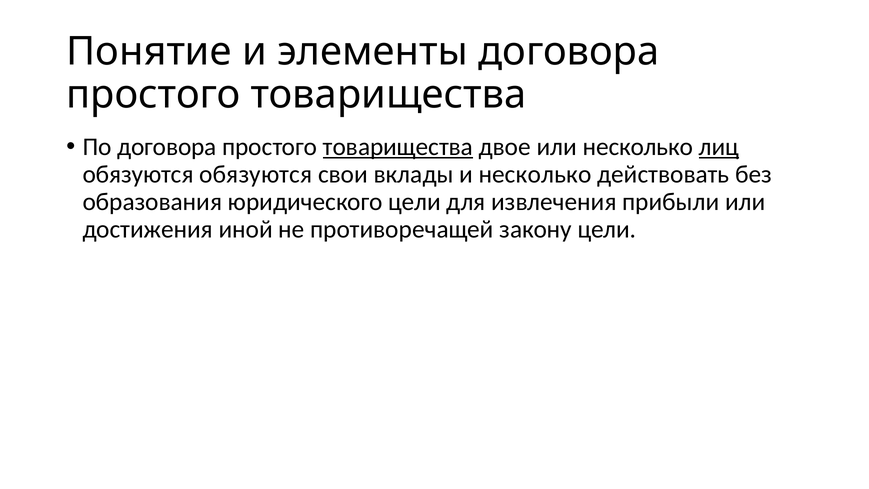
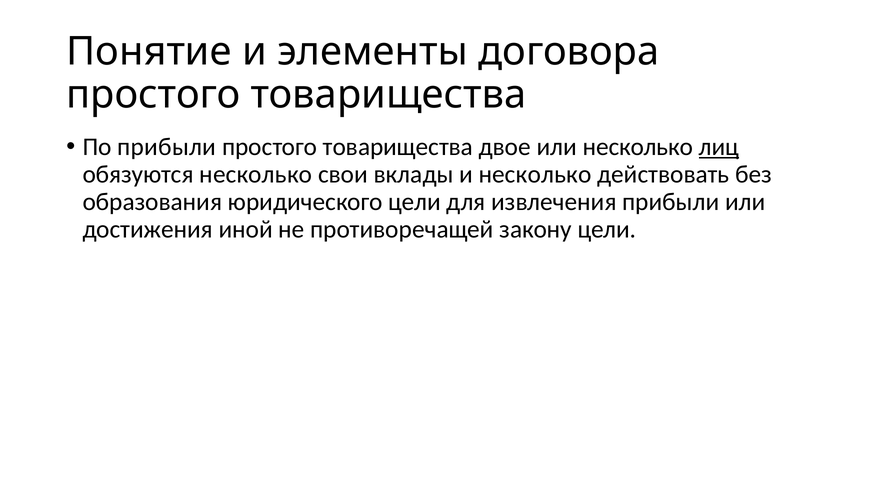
По договора: договора -> прибыли
товарищества at (398, 147) underline: present -> none
обязуются обязуются: обязуются -> несколько
